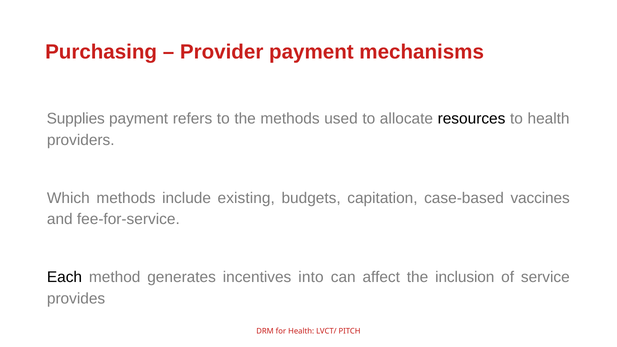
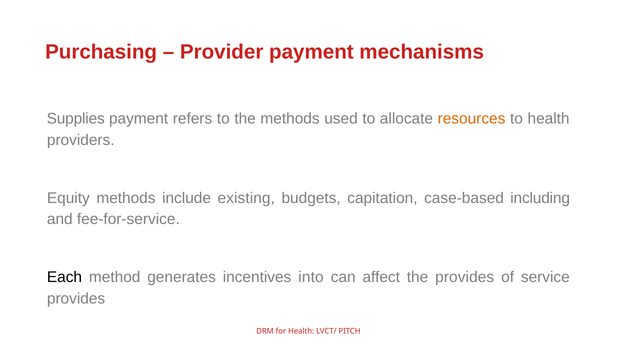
resources colour: black -> orange
Which: Which -> Equity
vaccines: vaccines -> including
the inclusion: inclusion -> provides
